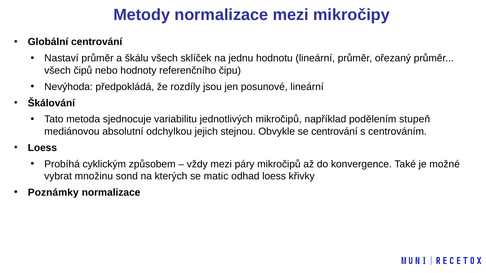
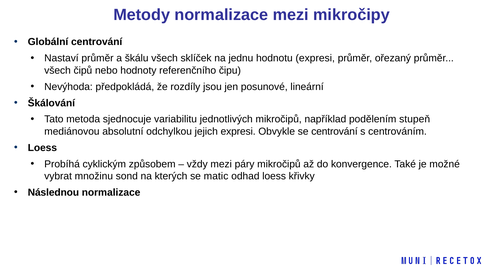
hodnotu lineární: lineární -> expresi
jejich stejnou: stejnou -> expresi
Poznámky: Poznámky -> Následnou
